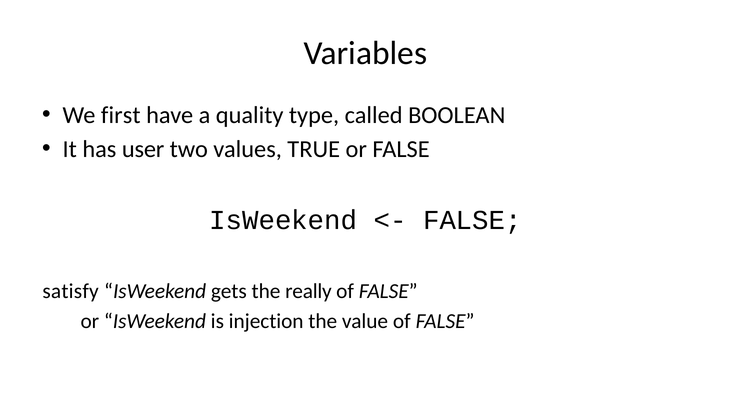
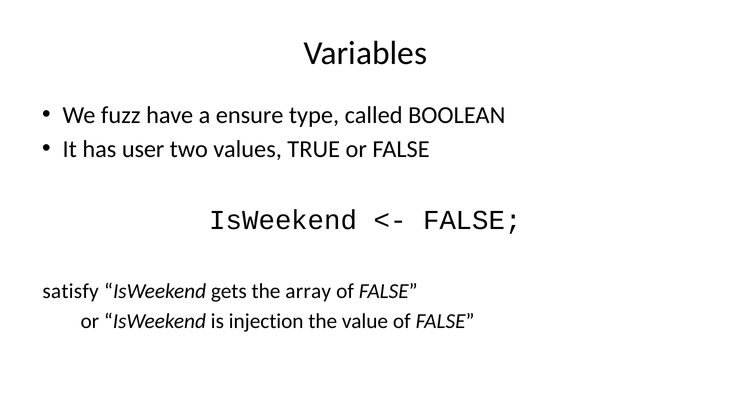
first: first -> fuzz
quality: quality -> ensure
really: really -> array
